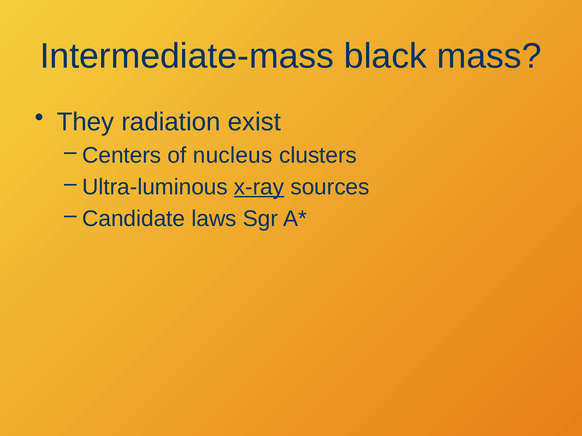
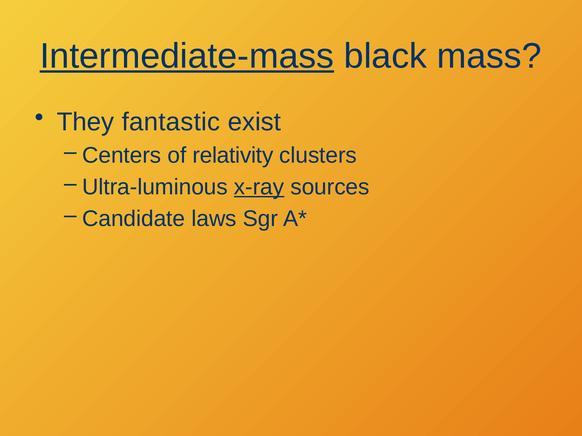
Intermediate-mass underline: none -> present
radiation: radiation -> fantastic
nucleus: nucleus -> relativity
